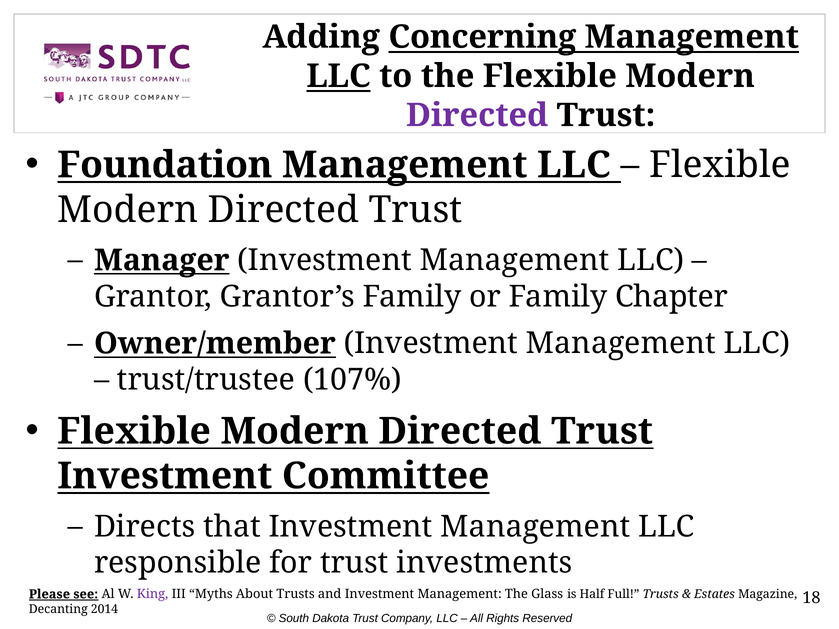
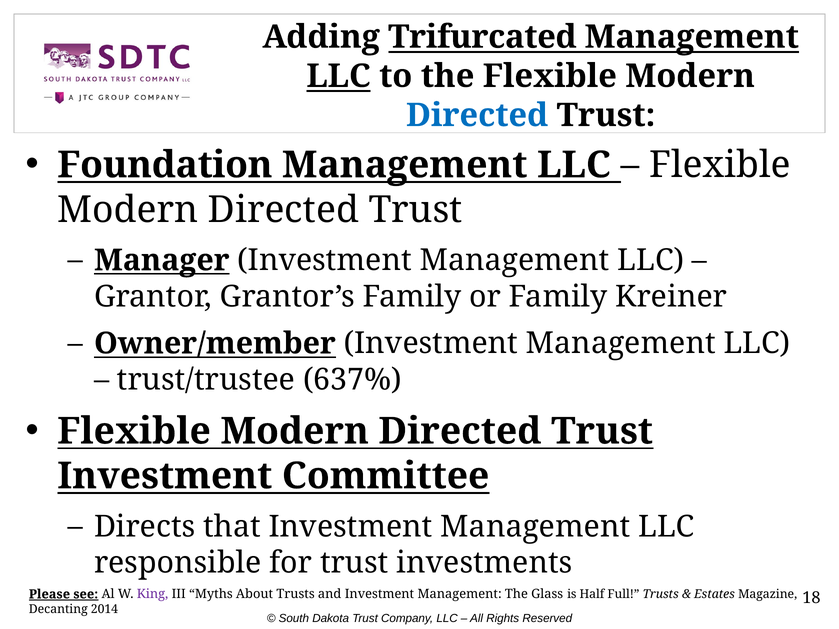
Concerning: Concerning -> Trifurcated
Directed at (477, 115) colour: purple -> blue
Chapter: Chapter -> Kreiner
107%: 107% -> 637%
